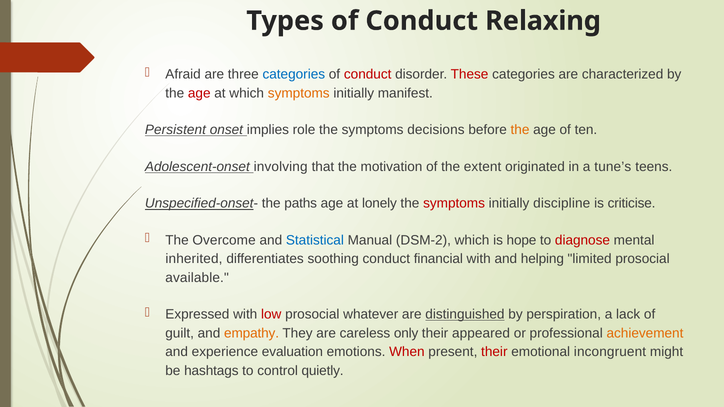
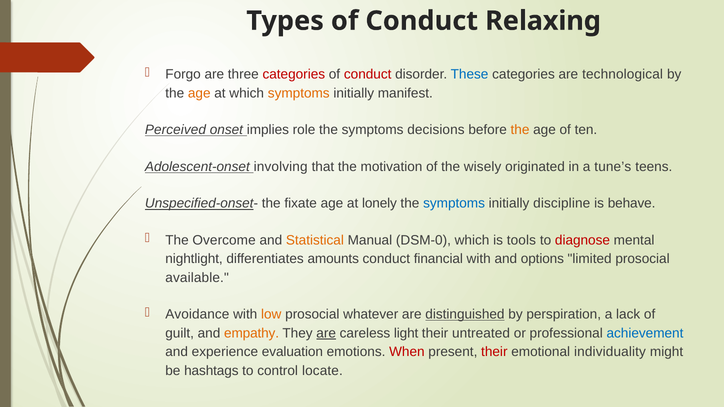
Afraid: Afraid -> Forgo
categories at (294, 74) colour: blue -> red
These colour: red -> blue
characterized: characterized -> technological
age at (199, 93) colour: red -> orange
Persistent: Persistent -> Perceived
extent: extent -> wisely
paths: paths -> fixate
symptoms at (454, 204) colour: red -> blue
criticise: criticise -> behave
Statistical colour: blue -> orange
DSM-2: DSM-2 -> DSM-0
hope: hope -> tools
inherited: inherited -> nightlight
soothing: soothing -> amounts
helping: helping -> options
Expressed: Expressed -> Avoidance
low colour: red -> orange
are at (326, 333) underline: none -> present
only: only -> light
appeared: appeared -> untreated
achievement colour: orange -> blue
incongruent: incongruent -> individuality
quietly: quietly -> locate
